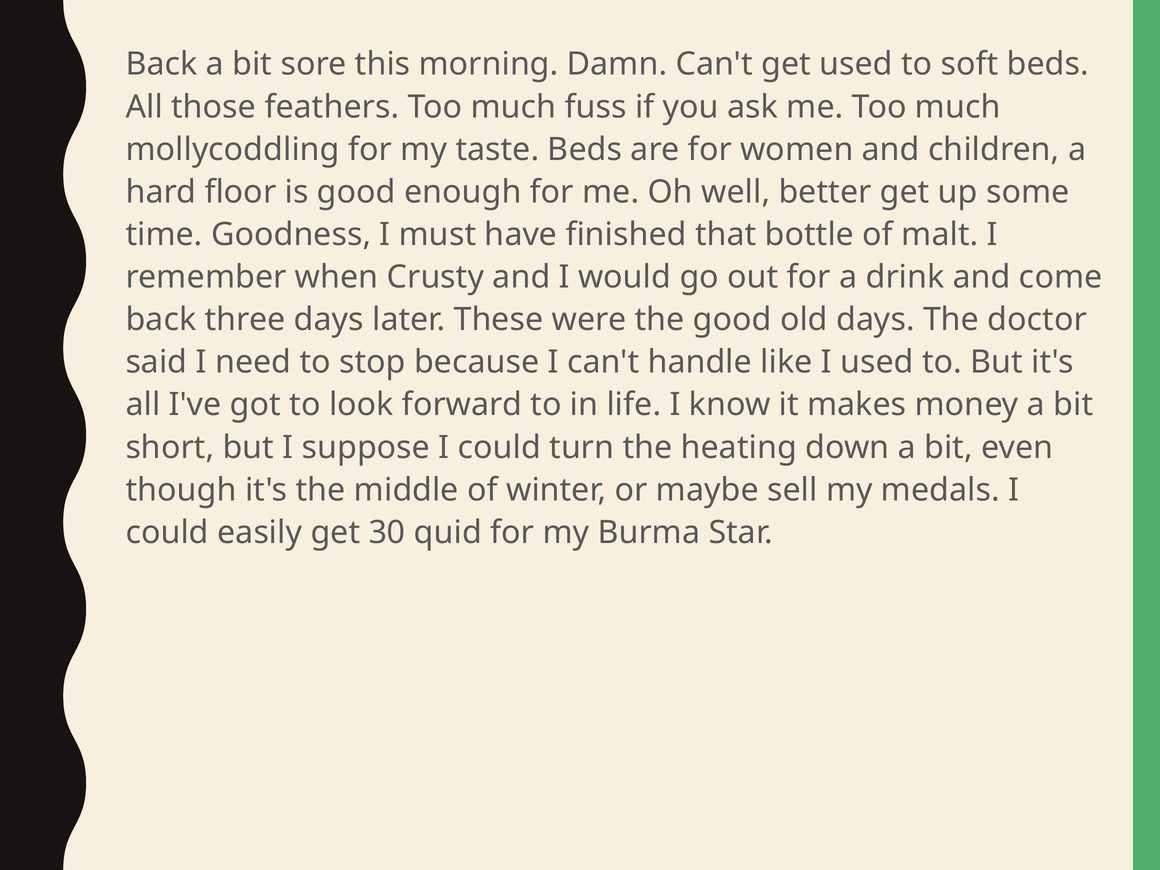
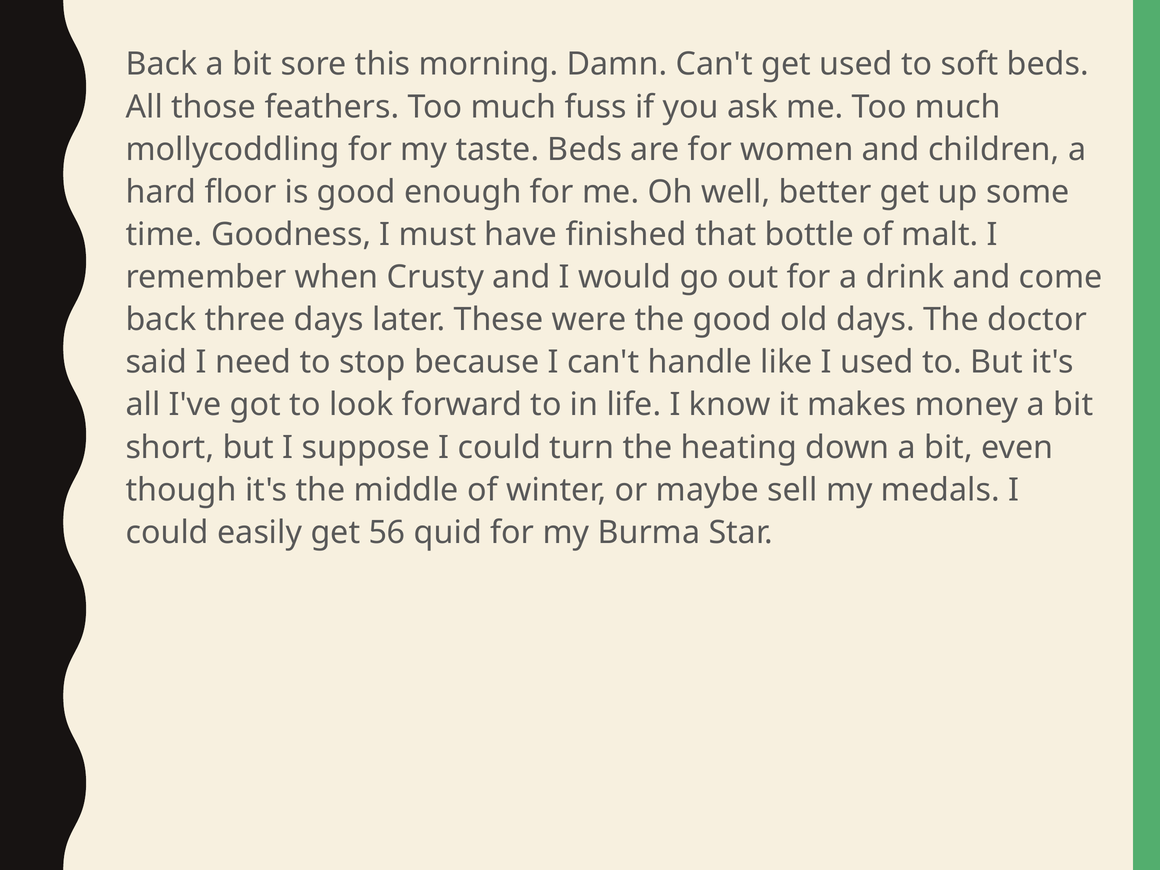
30: 30 -> 56
